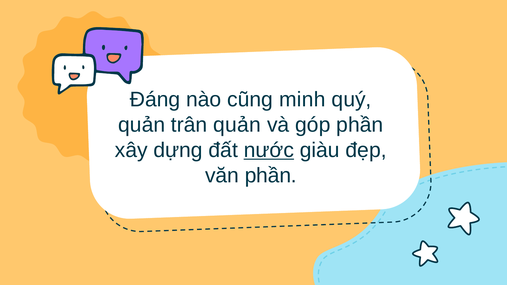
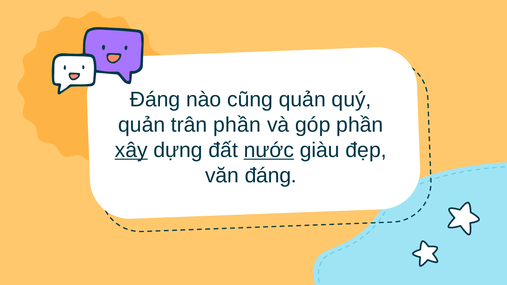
cũng minh: minh -> quản
trân quản: quản -> phần
xây underline: none -> present
văn phần: phần -> đáng
